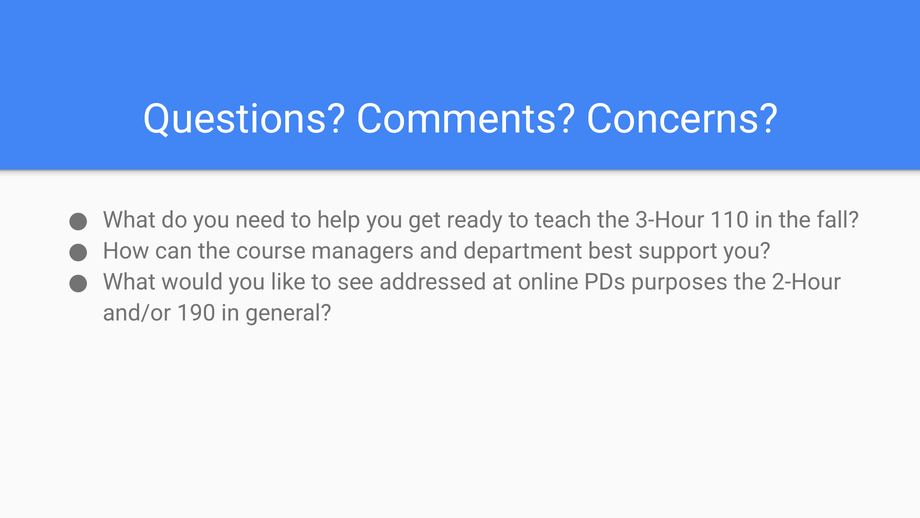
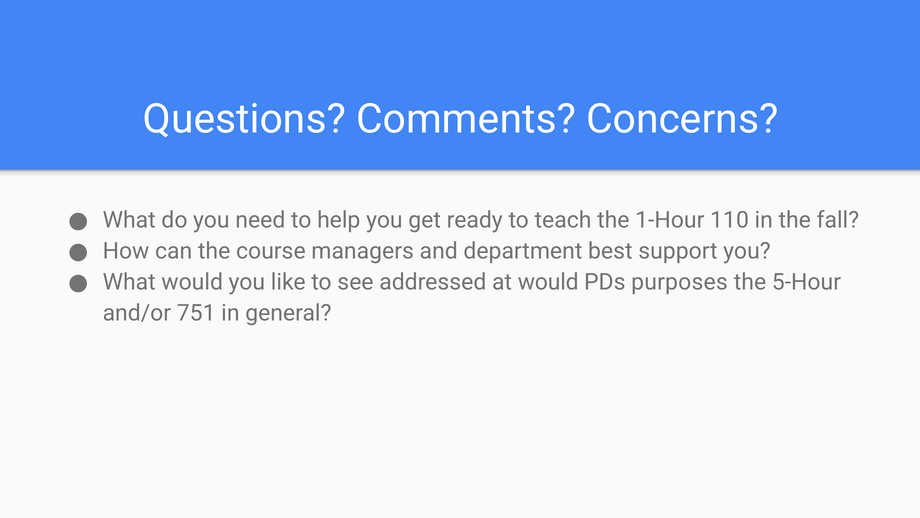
3-Hour: 3-Hour -> 1-Hour
at online: online -> would
2-Hour: 2-Hour -> 5-Hour
190: 190 -> 751
